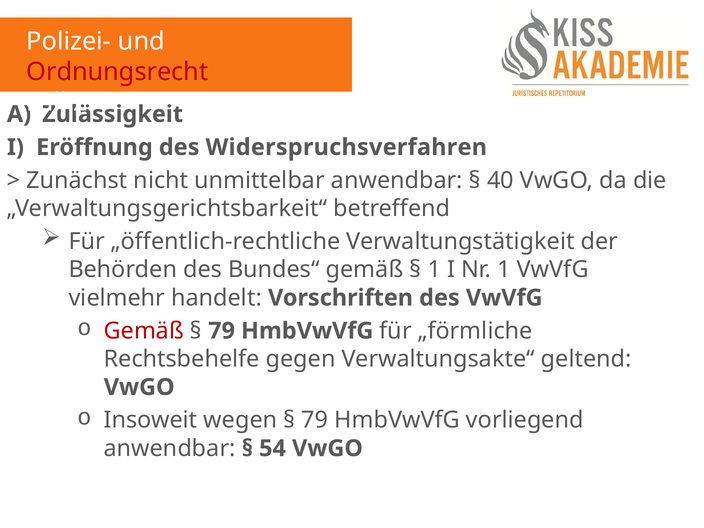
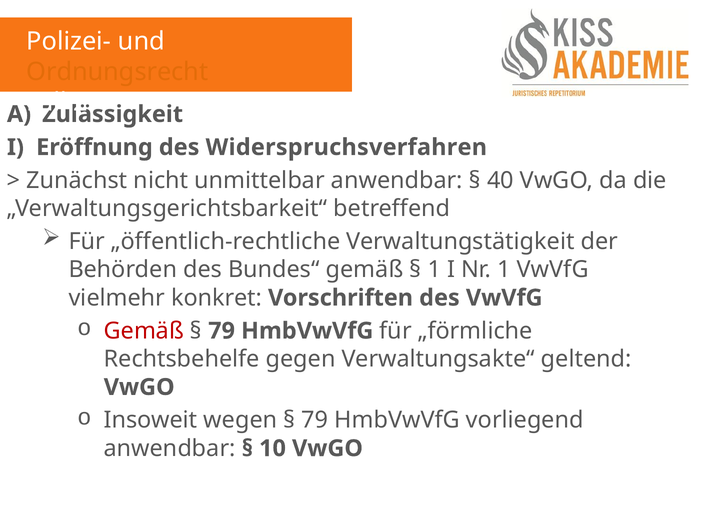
Ordnungsrecht colour: red -> orange
handelt: handelt -> konkret
54: 54 -> 10
